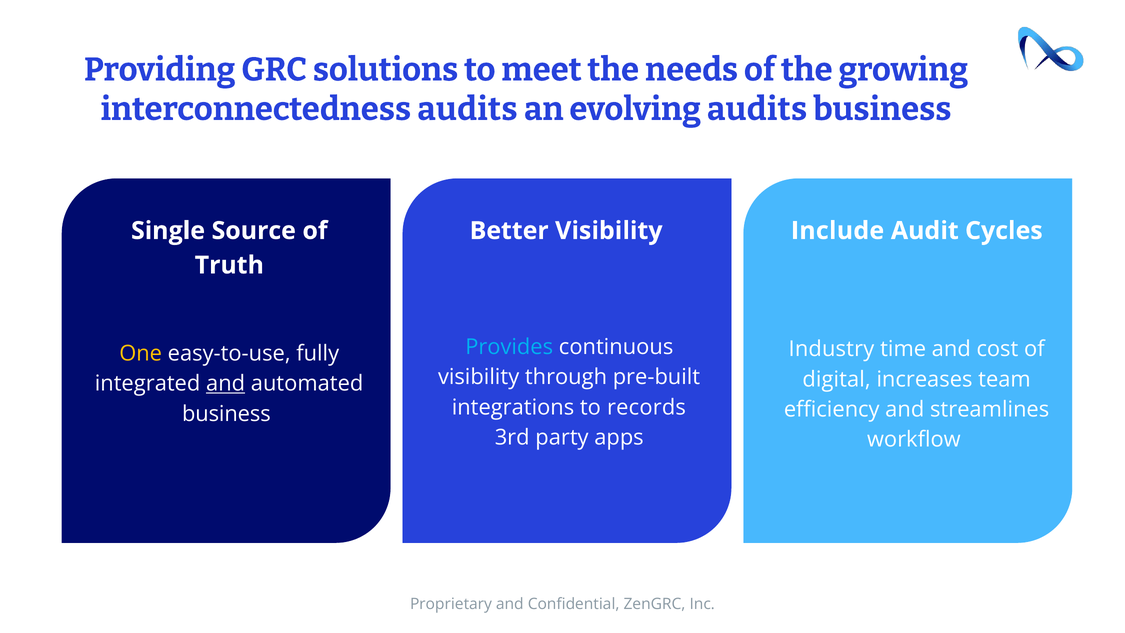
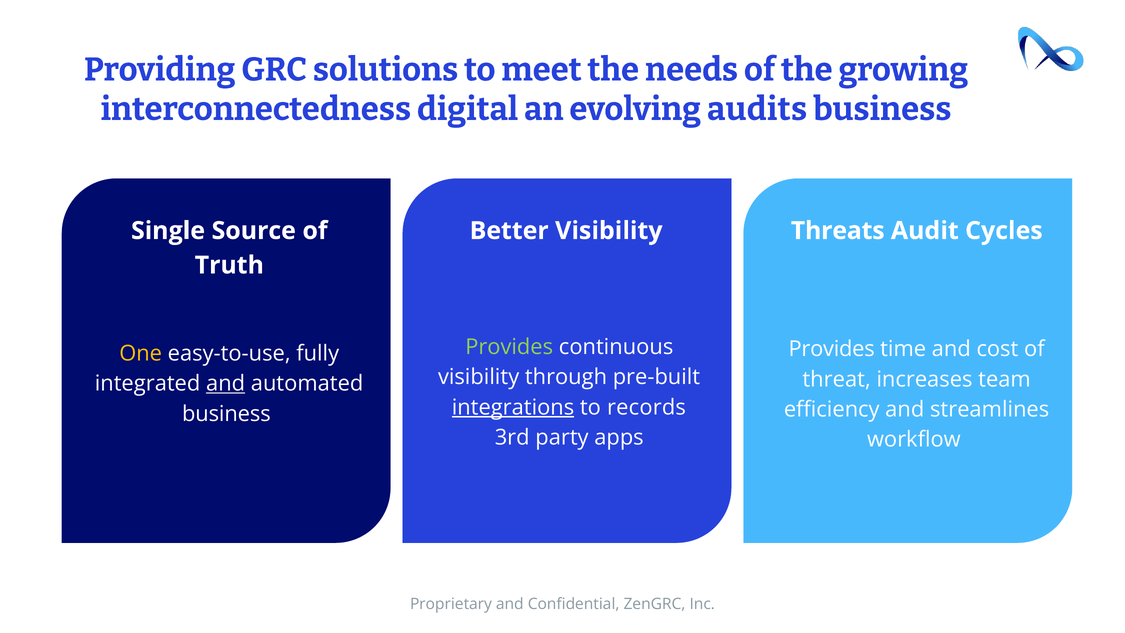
interconnectedness audits: audits -> digital
Include: Include -> Threats
Provides at (509, 347) colour: light blue -> light green
Industry at (831, 349): Industry -> Provides
digital: digital -> threat
integrations underline: none -> present
